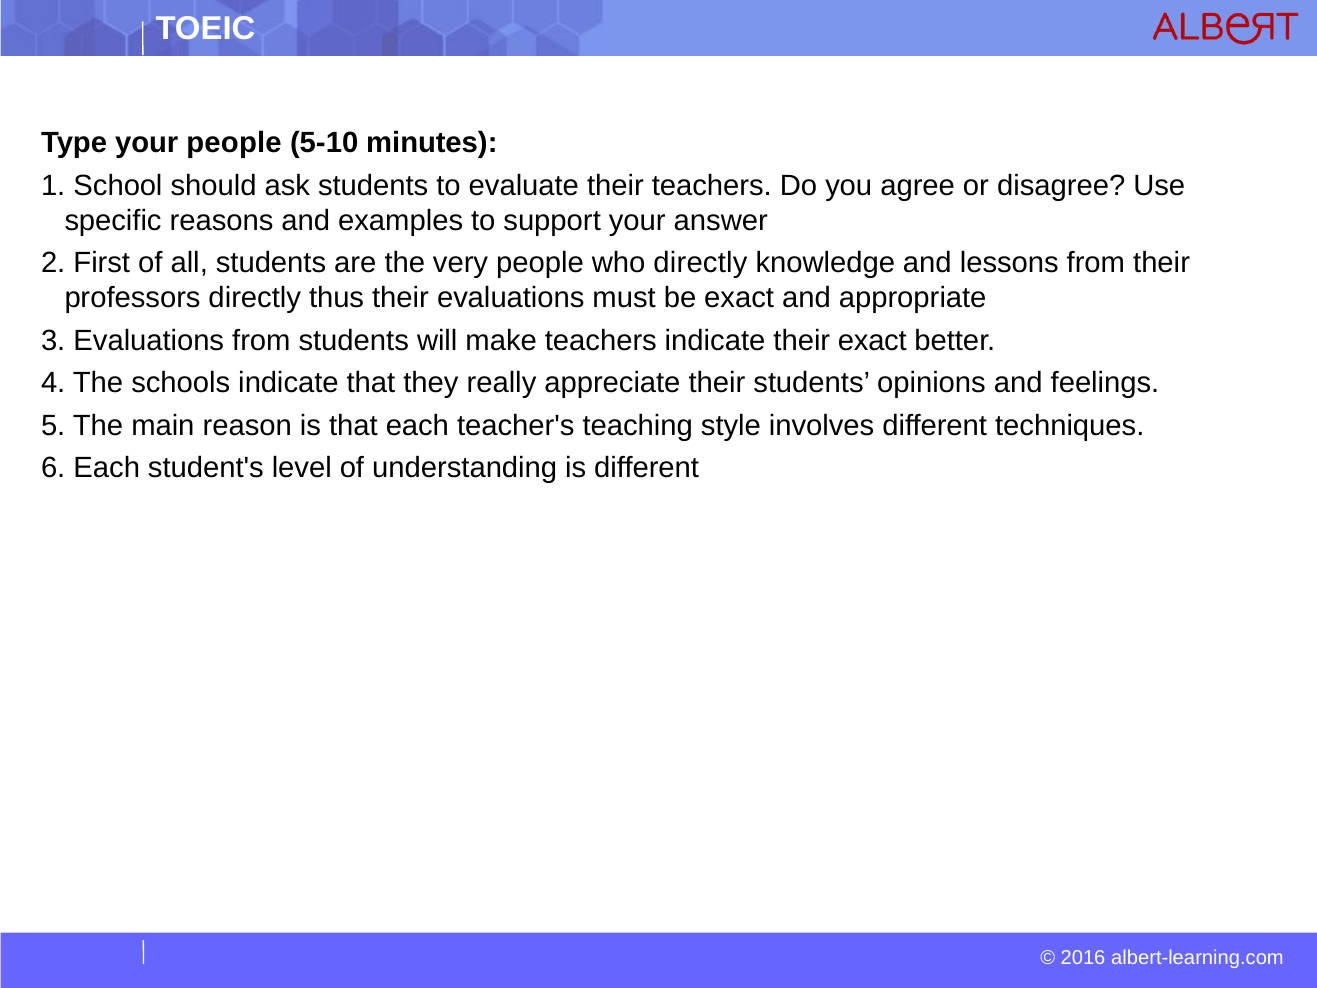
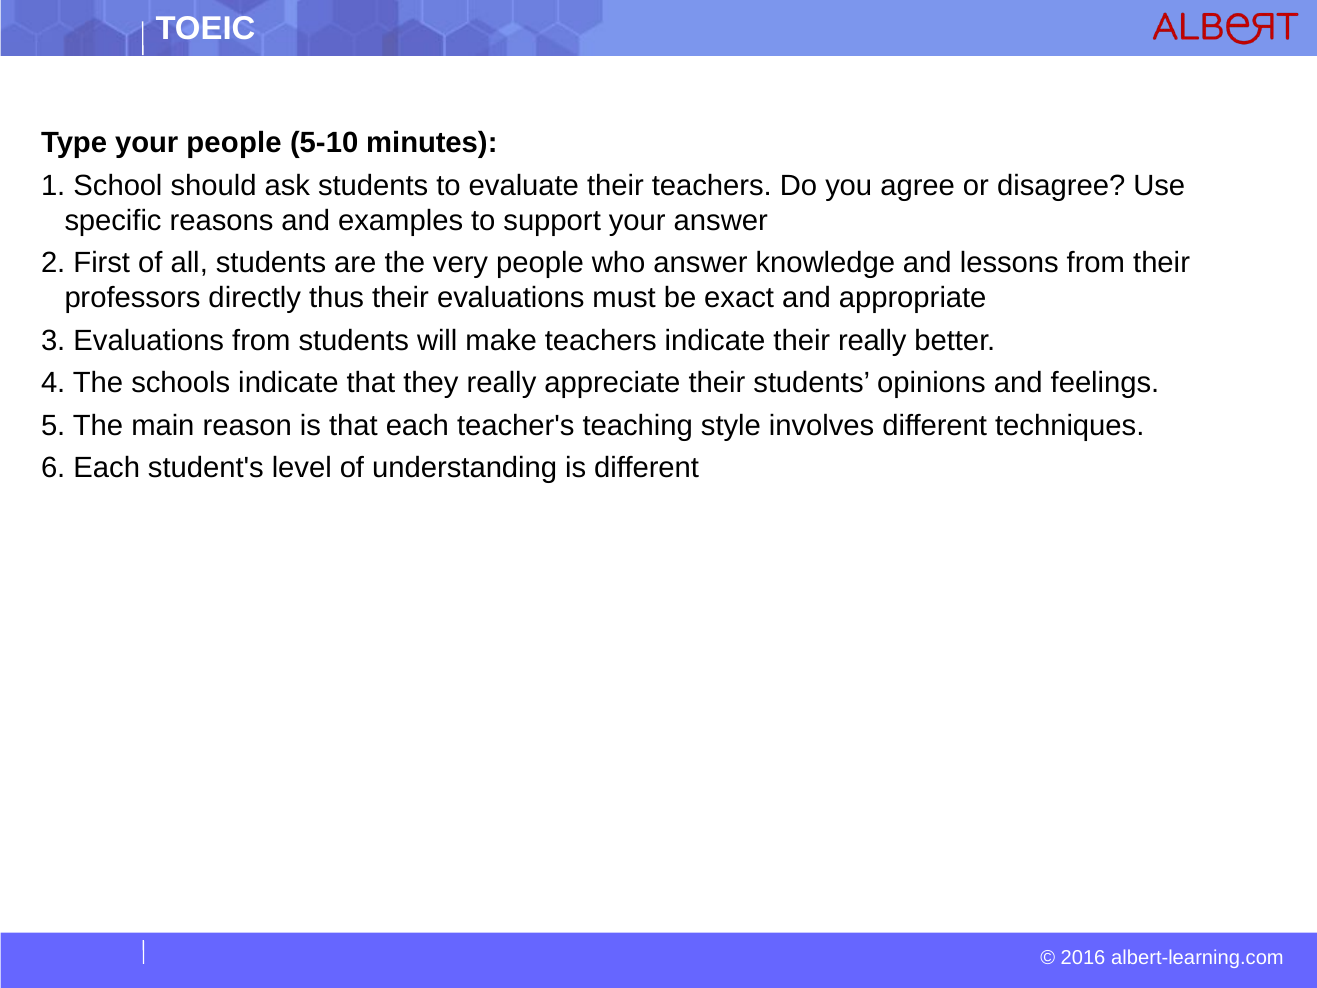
who directly: directly -> answer
their exact: exact -> really
